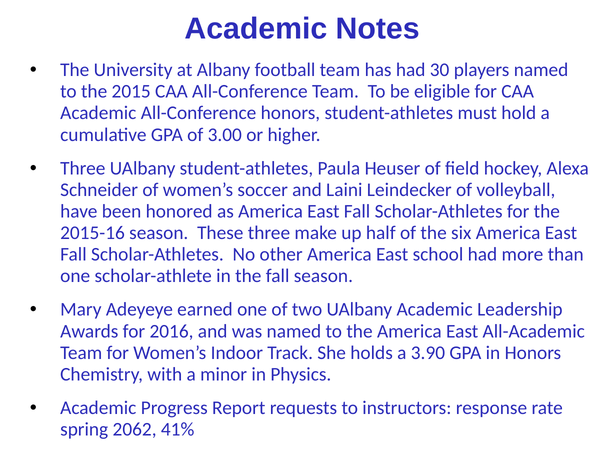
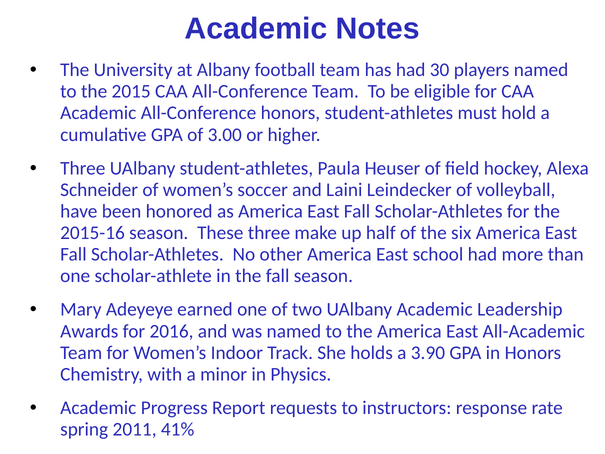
2062: 2062 -> 2011
